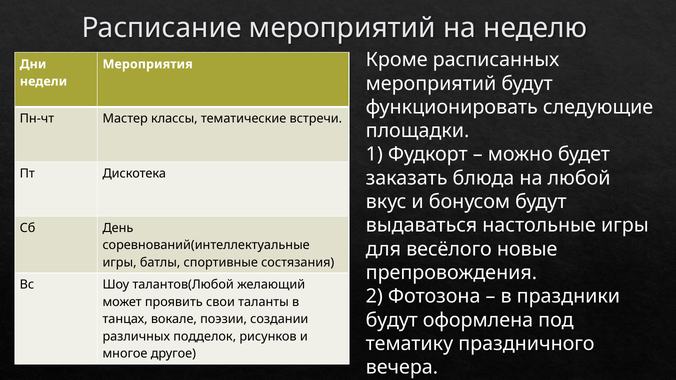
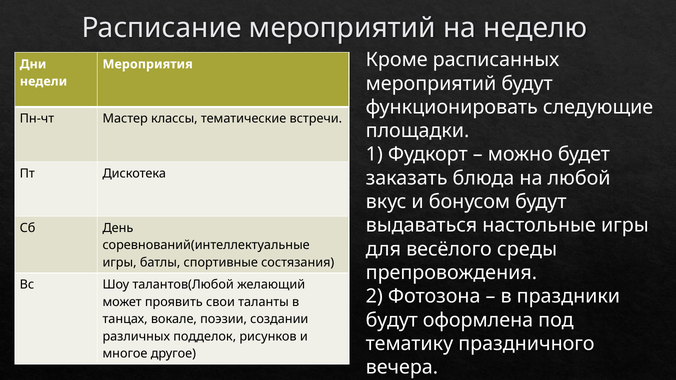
новые: новые -> среды
